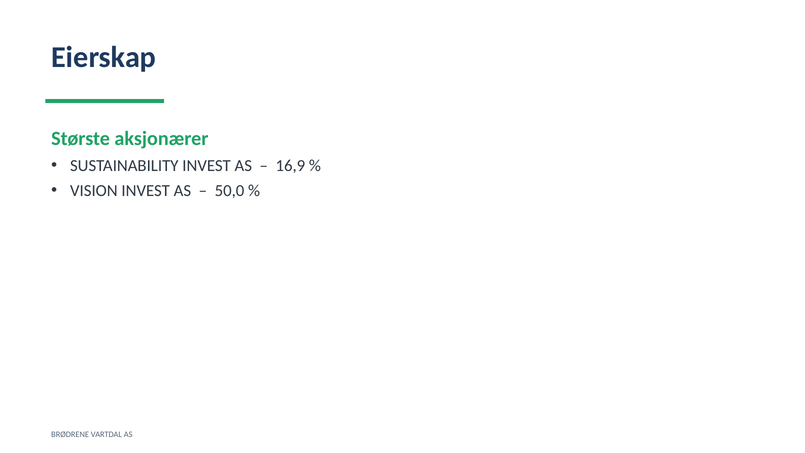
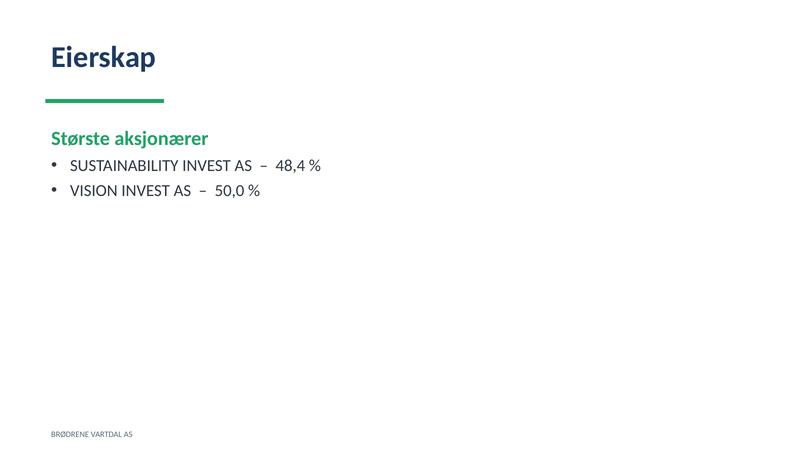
16,9: 16,9 -> 48,4
